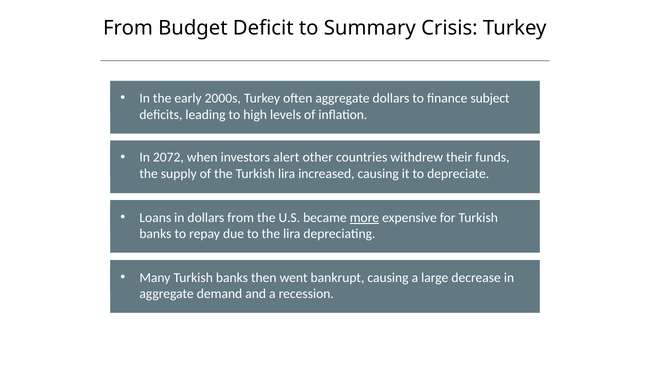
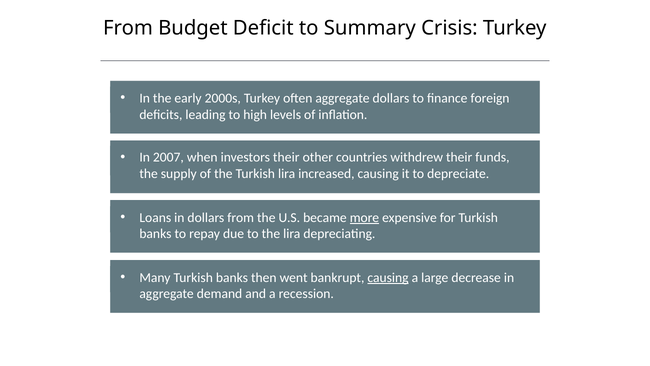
finance subject: subject -> foreign
2072: 2072 -> 2007
investors alert: alert -> their
causing at (388, 277) underline: none -> present
